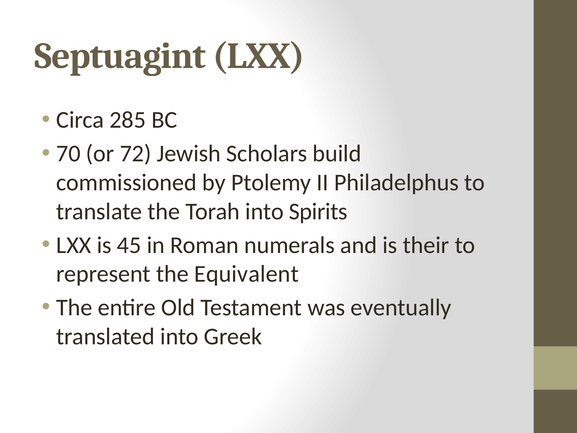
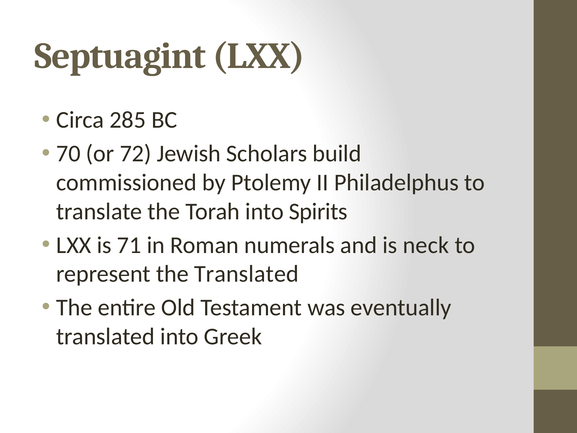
45: 45 -> 71
their: their -> neck
the Equivalent: Equivalent -> Translated
